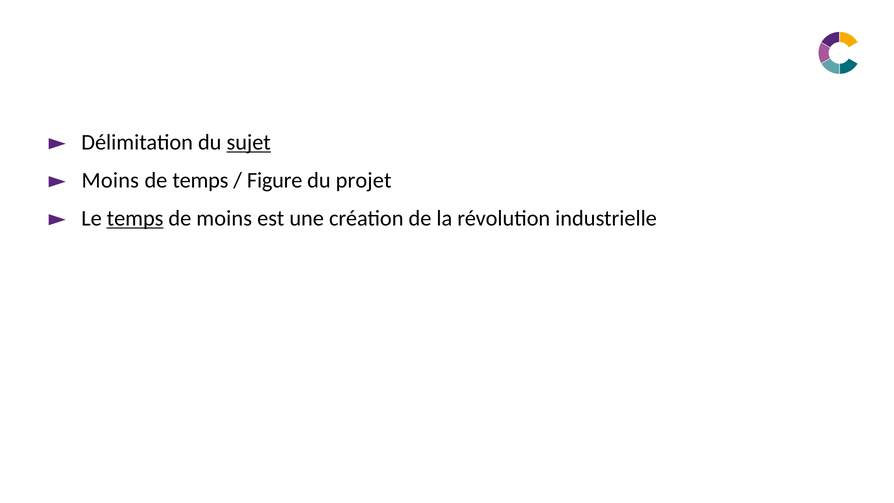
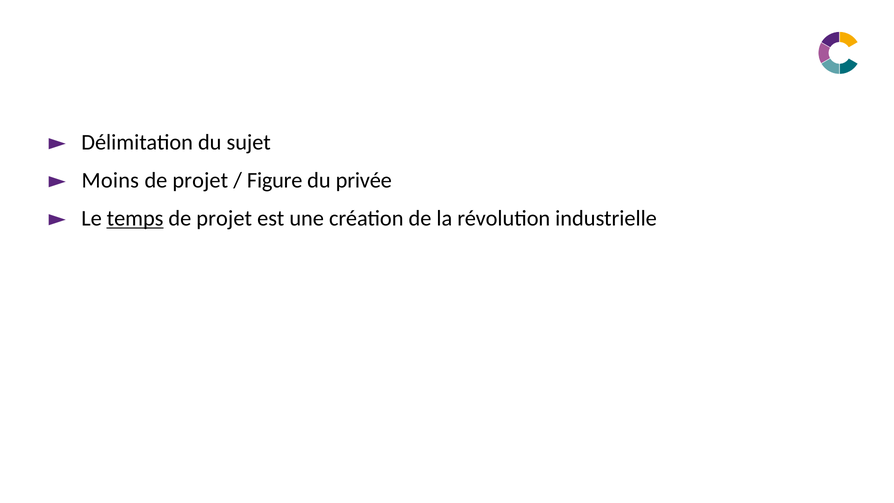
sujet underline: present -> none
temps at (200, 180): temps -> projet
projet: projet -> privée
moins at (224, 218): moins -> projet
